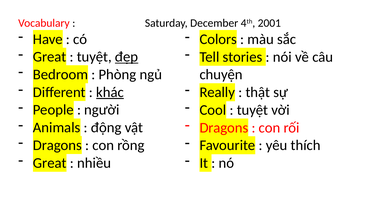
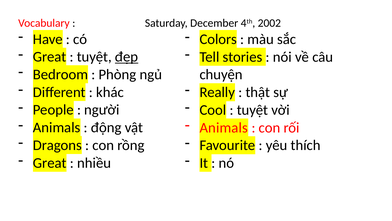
2001: 2001 -> 2002
khác underline: present -> none
Dragons at (224, 127): Dragons -> Animals
